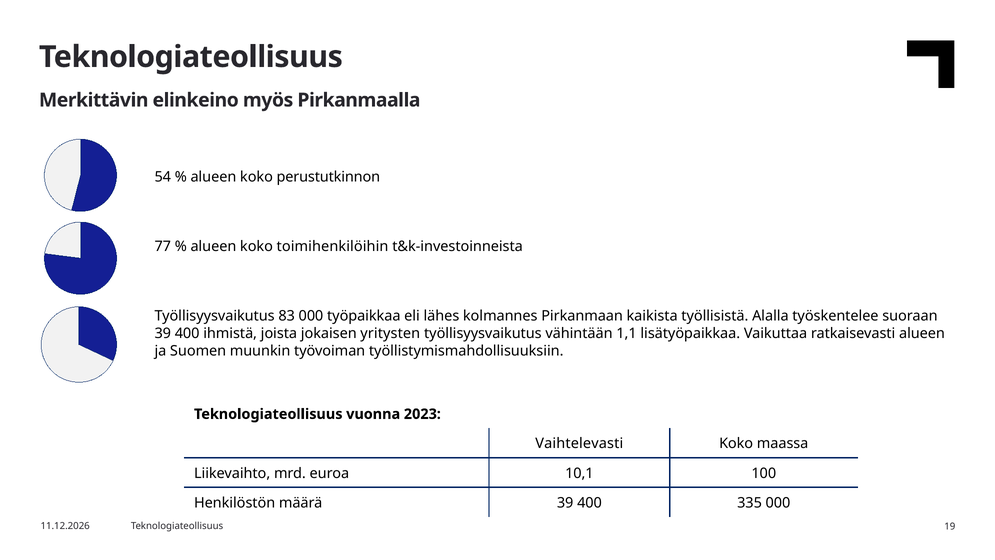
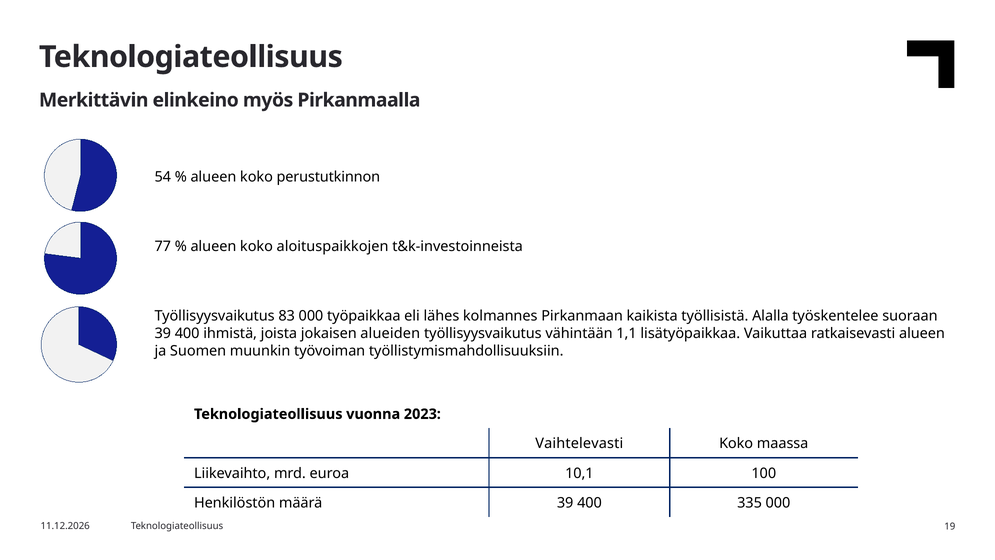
toimihenkilöihin: toimihenkilöihin -> aloituspaikkojen
yritysten: yritysten -> alueiden
